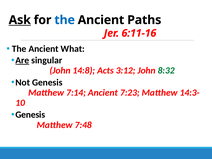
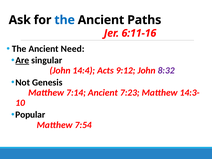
Ask underline: present -> none
What: What -> Need
14:8: 14:8 -> 14:4
3:12: 3:12 -> 9:12
8:32 colour: green -> purple
Genesis at (30, 115): Genesis -> Popular
7:48: 7:48 -> 7:54
